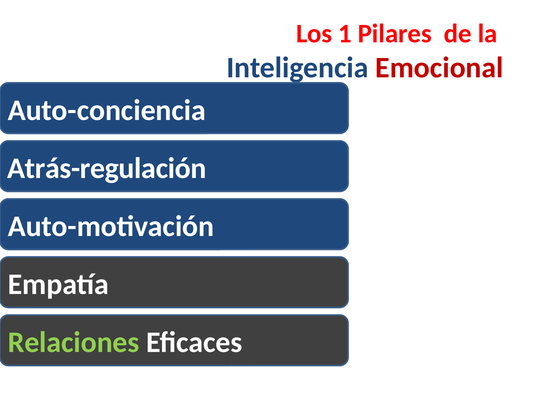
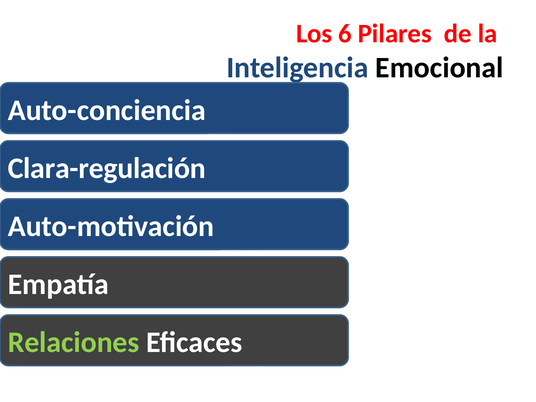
1: 1 -> 6
Emocional colour: red -> black
Atrás-regulación: Atrás-regulación -> Clara-regulación
